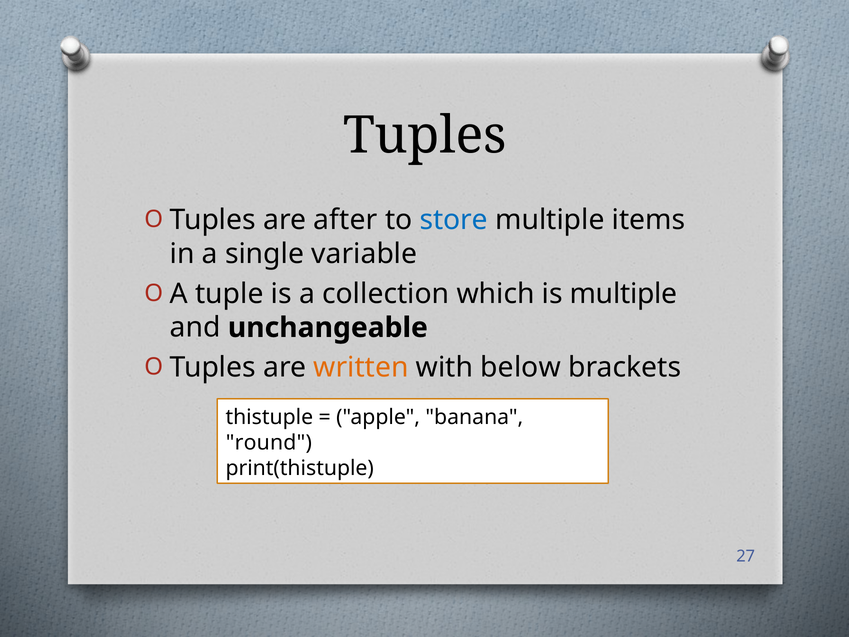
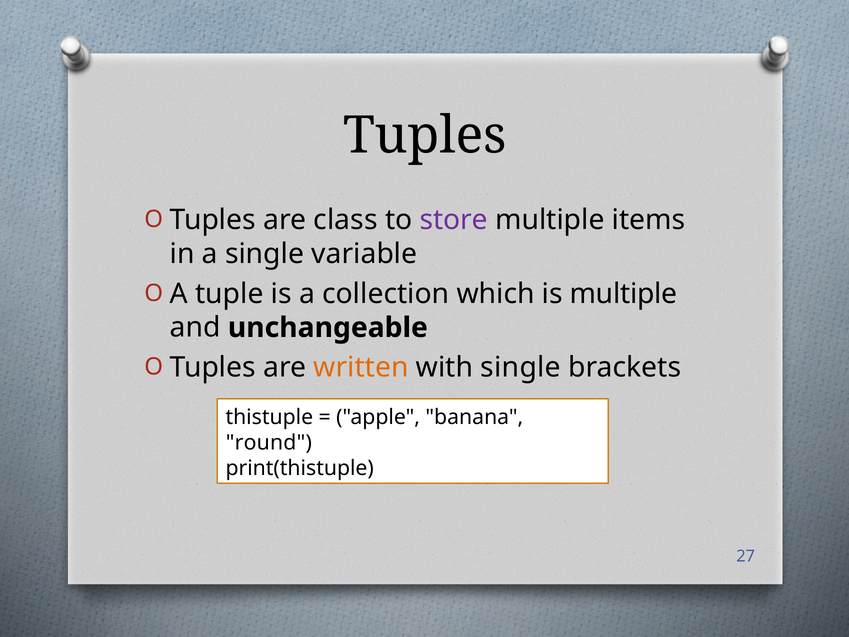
after: after -> class
store colour: blue -> purple
with below: below -> single
